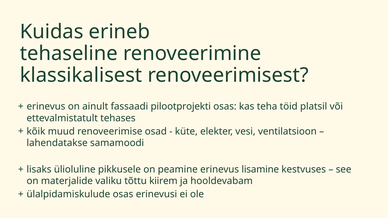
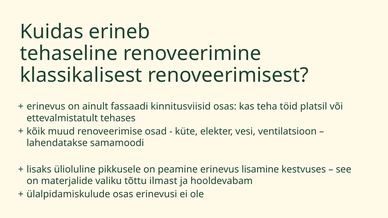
pilootprojekti: pilootprojekti -> kinnitusviisid
kiirem: kiirem -> ilmast
